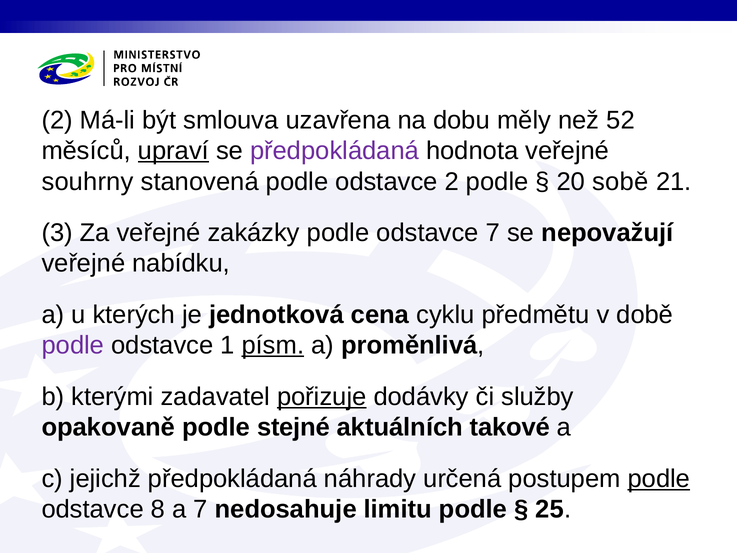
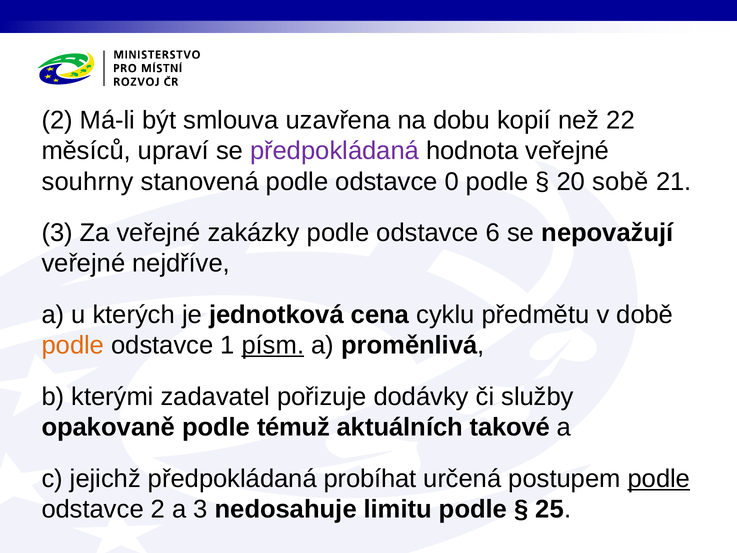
měly: měly -> kopií
52: 52 -> 22
upraví underline: present -> none
odstavce 2: 2 -> 0
odstavce 7: 7 -> 6
nabídku: nabídku -> nejdříve
podle at (73, 345) colour: purple -> orange
pořizuje underline: present -> none
stejné: stejné -> témuž
náhrady: náhrady -> probíhat
odstavce 8: 8 -> 2
a 7: 7 -> 3
